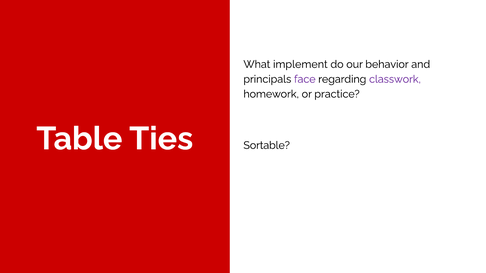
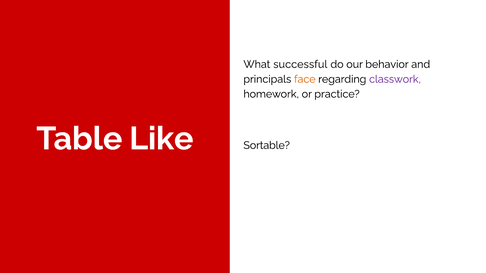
implement: implement -> successful
face colour: purple -> orange
Ties: Ties -> Like
